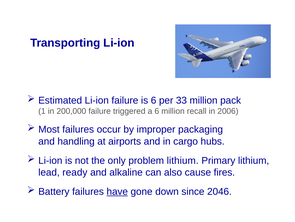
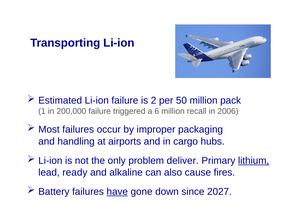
is 6: 6 -> 2
33: 33 -> 50
problem lithium: lithium -> deliver
lithium at (254, 160) underline: none -> present
2046: 2046 -> 2027
